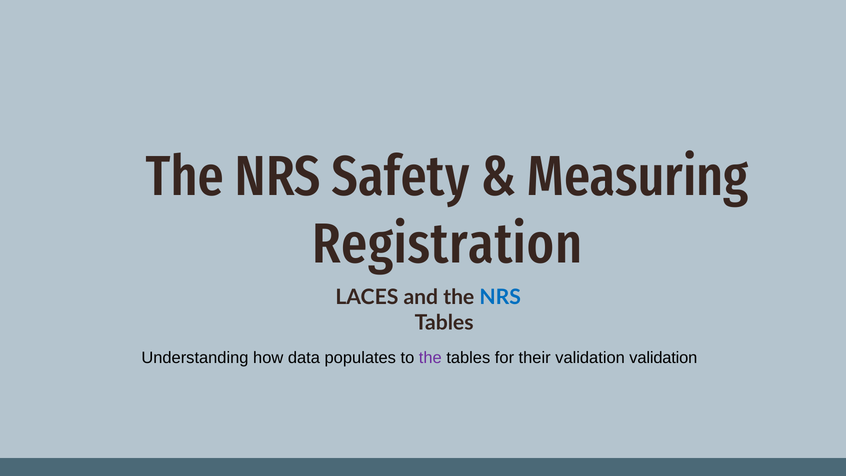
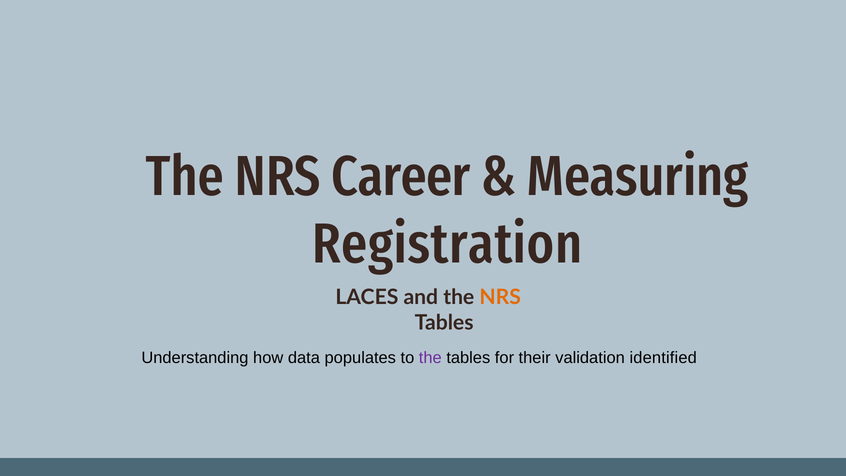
Safety: Safety -> Career
NRS at (500, 297) colour: blue -> orange
validation validation: validation -> identified
